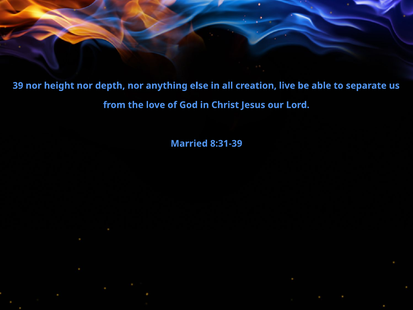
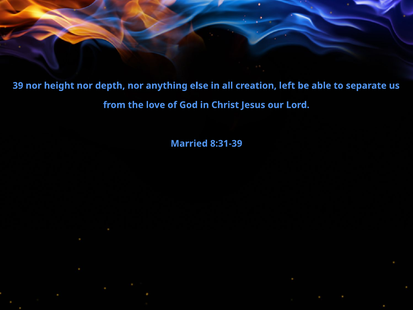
live: live -> left
